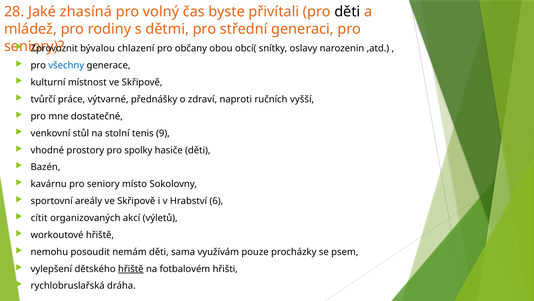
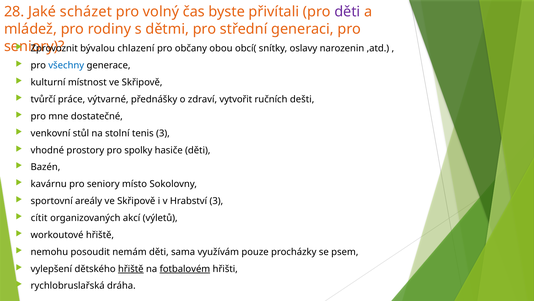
zhasíná: zhasíná -> scházet
děti at (347, 12) colour: black -> purple
naproti: naproti -> vytvořit
vyšší: vyšší -> dešti
tenis 9: 9 -> 3
Hrabství 6: 6 -> 3
fotbalovém underline: none -> present
